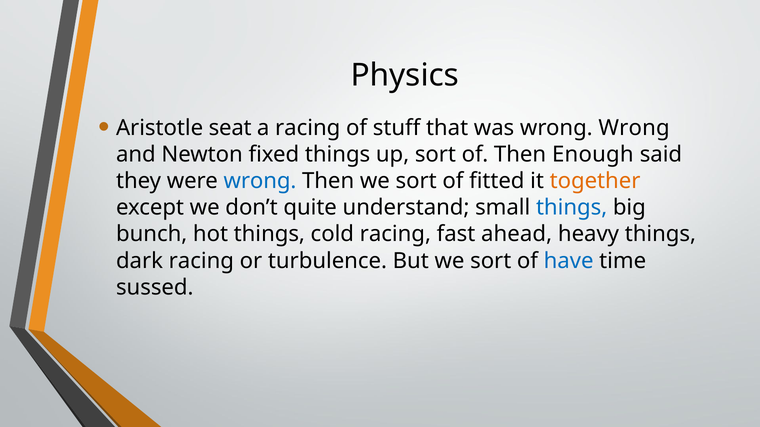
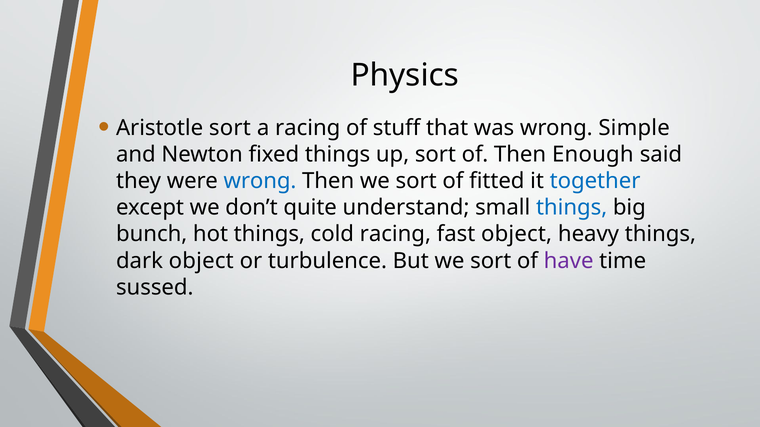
Aristotle seat: seat -> sort
wrong Wrong: Wrong -> Simple
together colour: orange -> blue
fast ahead: ahead -> object
dark racing: racing -> object
have colour: blue -> purple
